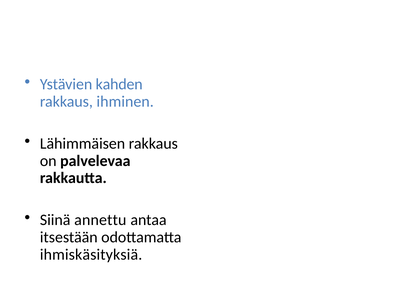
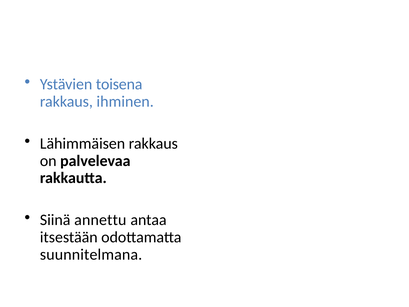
kahden: kahden -> toisena
ihmiskäsityksiä: ihmiskäsityksiä -> suunnitelmana
